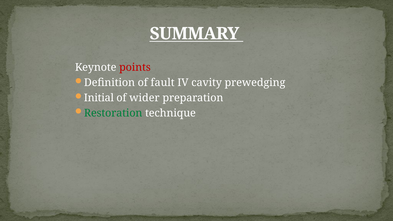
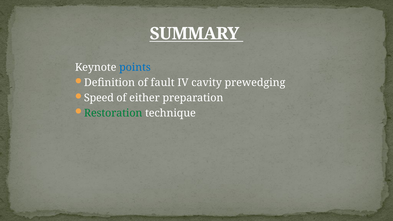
points colour: red -> blue
Initial: Initial -> Speed
wider: wider -> either
